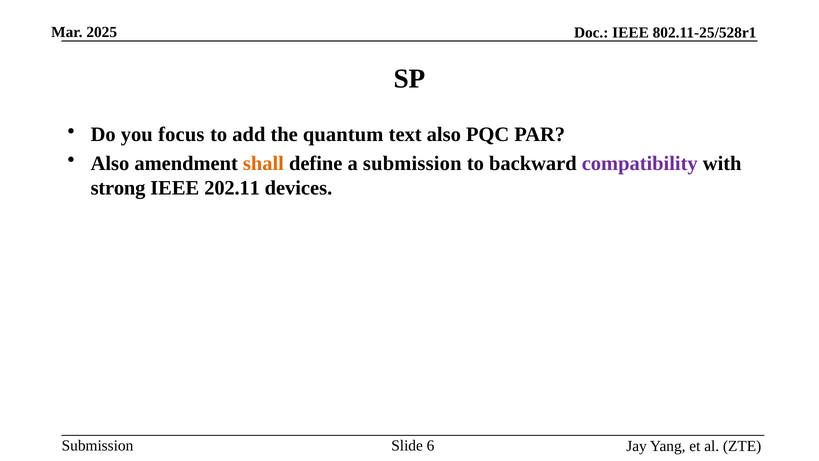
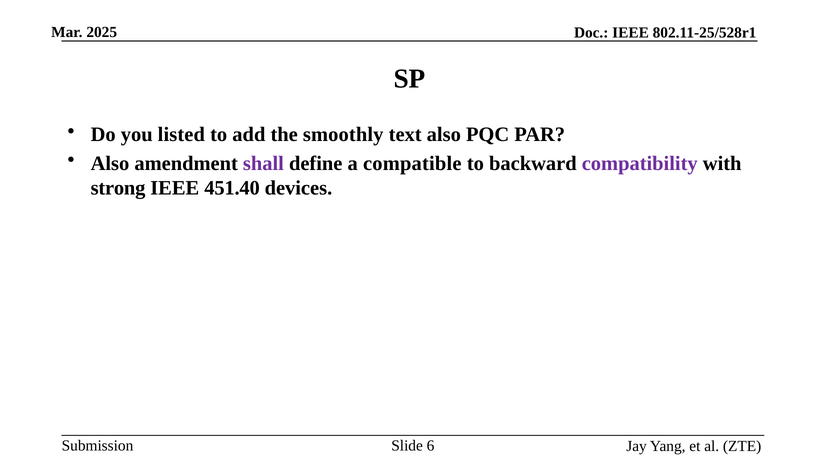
focus: focus -> listed
quantum: quantum -> smoothly
shall colour: orange -> purple
a submission: submission -> compatible
202.11: 202.11 -> 451.40
